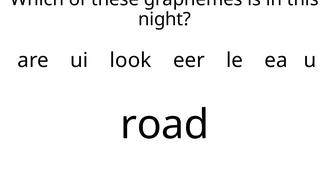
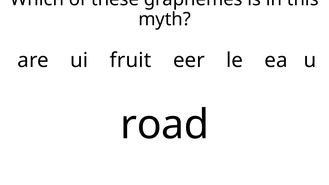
night: night -> myth
look: look -> fruit
